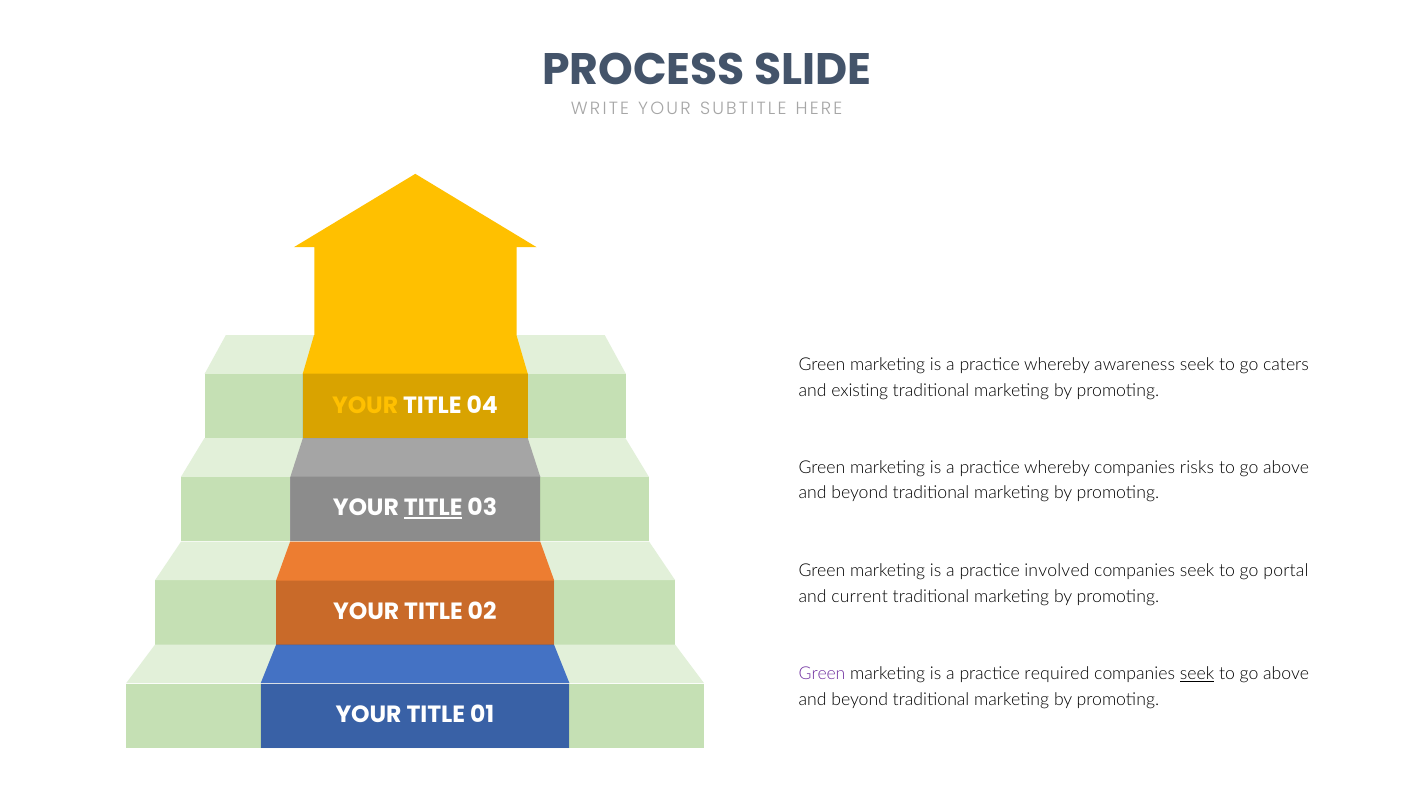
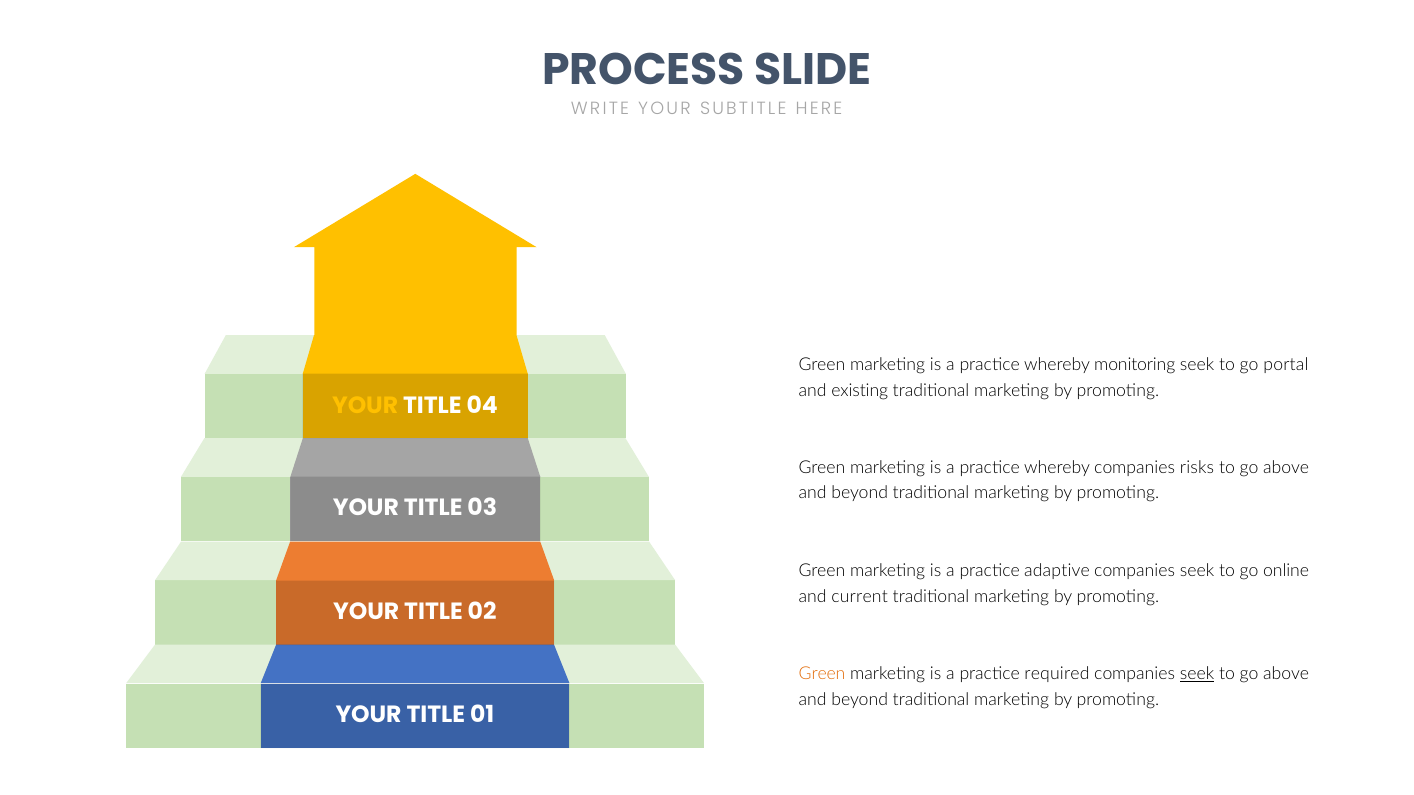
awareness: awareness -> monitoring
caters: caters -> portal
TITLE at (433, 508) underline: present -> none
involved: involved -> adaptive
portal: portal -> online
Green at (822, 674) colour: purple -> orange
